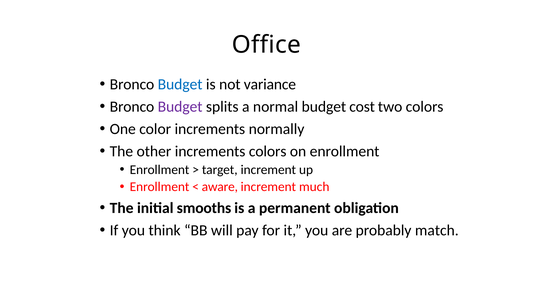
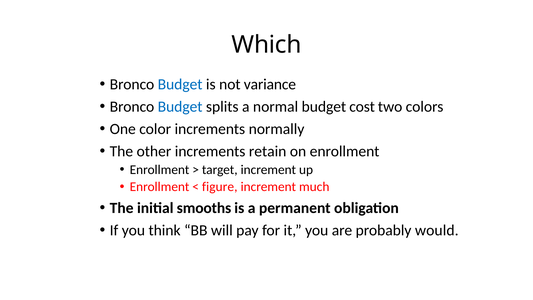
Office: Office -> Which
Budget at (180, 107) colour: purple -> blue
increments colors: colors -> retain
aware: aware -> figure
match: match -> would
